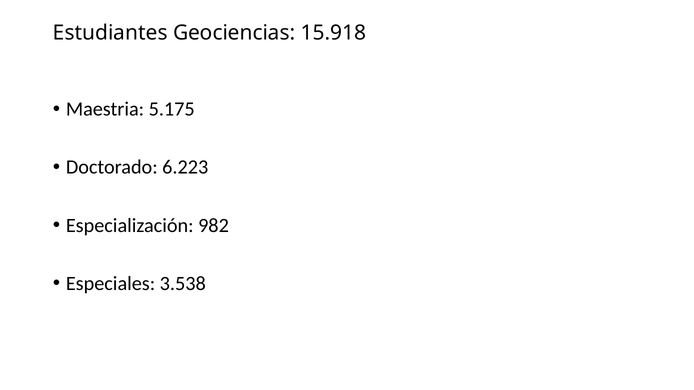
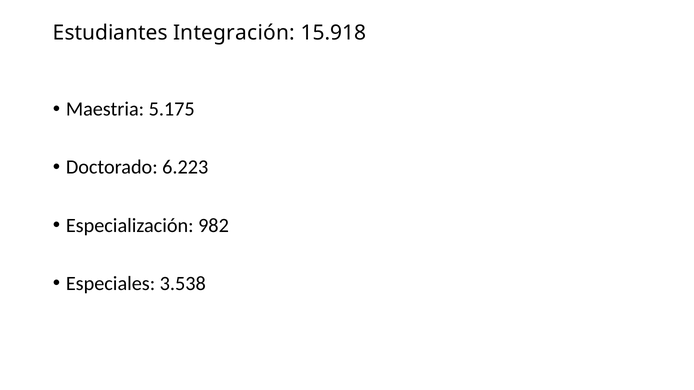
Geociencias: Geociencias -> Integración
